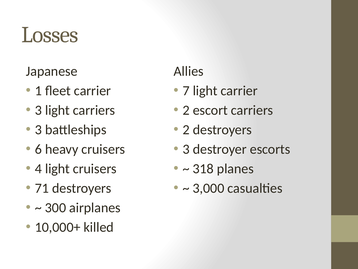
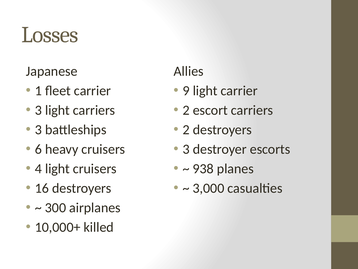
7: 7 -> 9
318: 318 -> 938
71: 71 -> 16
